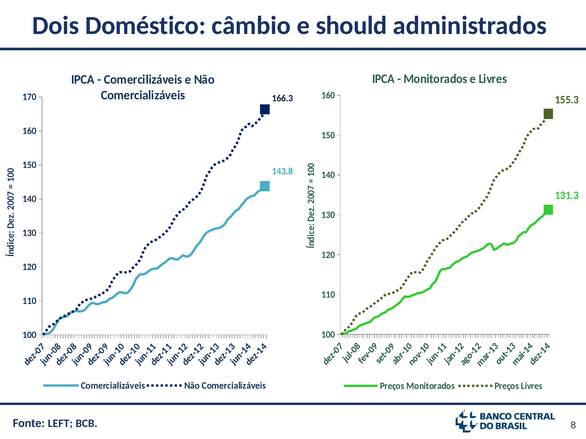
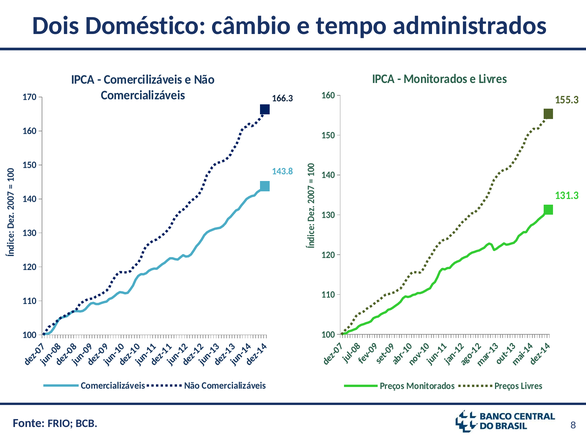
should: should -> tempo
LEFT: LEFT -> FRIO
